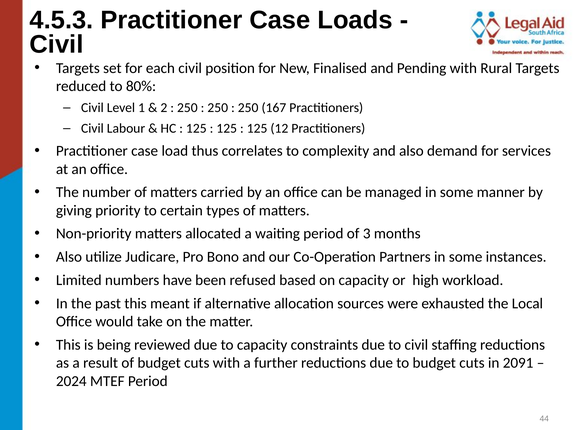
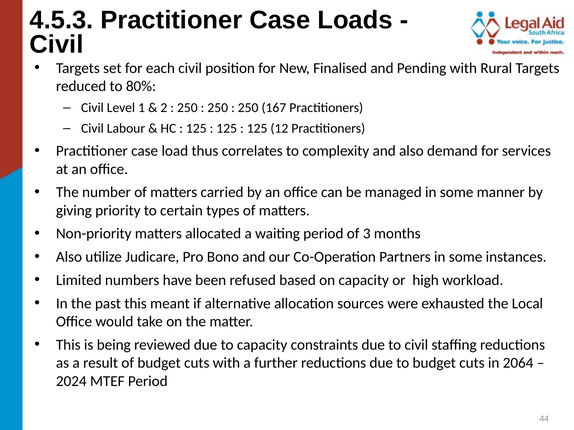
2091: 2091 -> 2064
